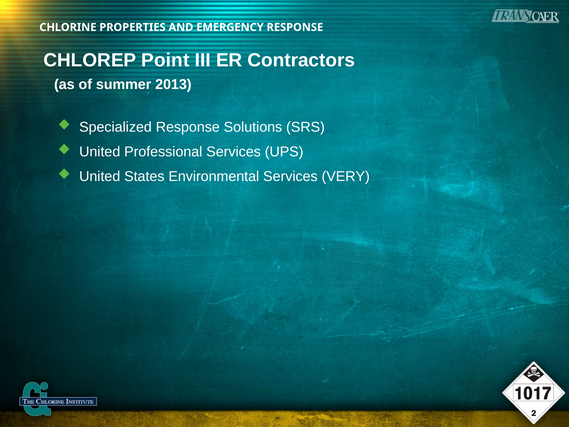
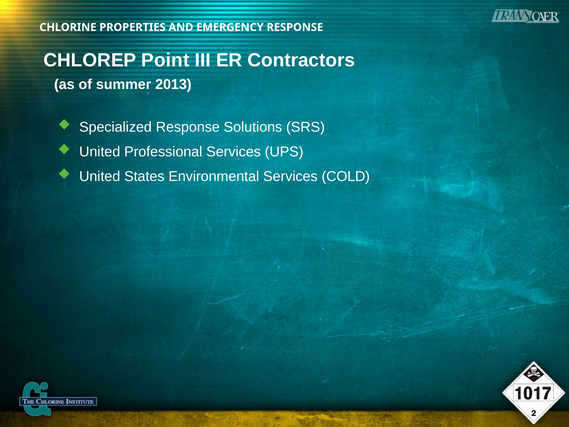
VERY: VERY -> COLD
